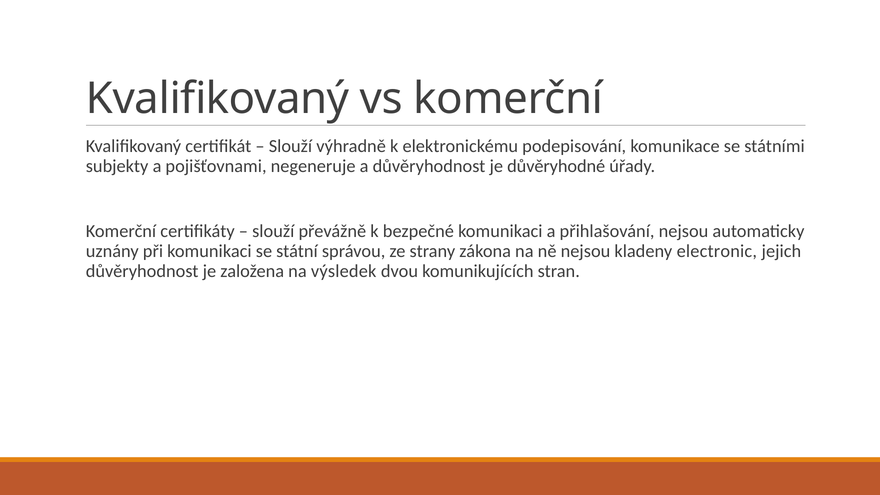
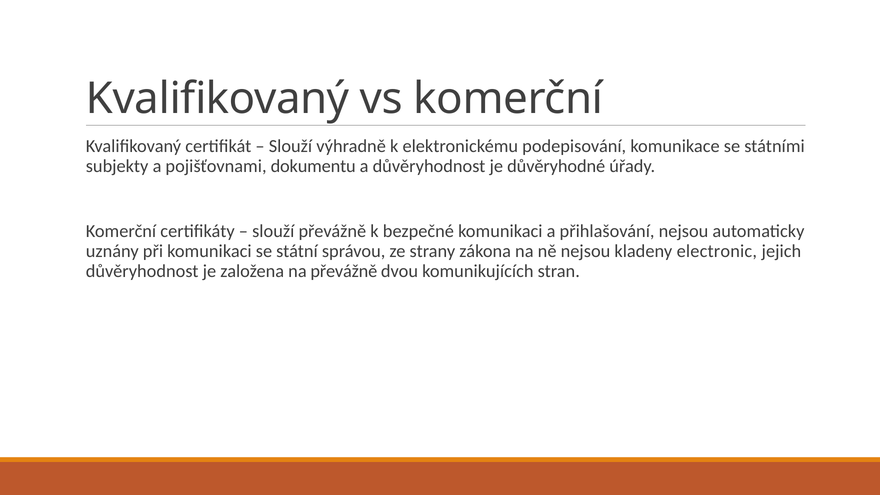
negeneruje: negeneruje -> dokumentu
na výsledek: výsledek -> převážně
